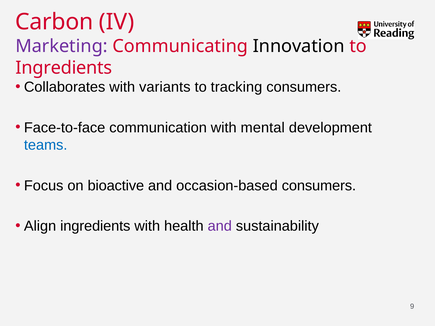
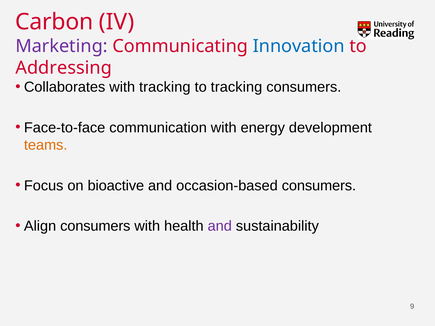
Innovation colour: black -> blue
Ingredients at (64, 68): Ingredients -> Addressing
with variants: variants -> tracking
mental: mental -> energy
teams colour: blue -> orange
Align ingredients: ingredients -> consumers
